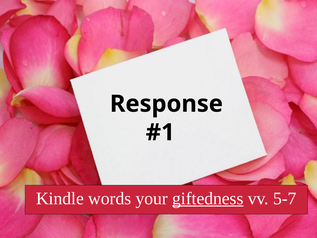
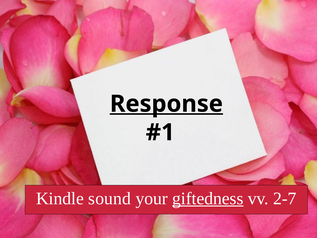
Response underline: none -> present
words: words -> sound
5-7: 5-7 -> 2-7
